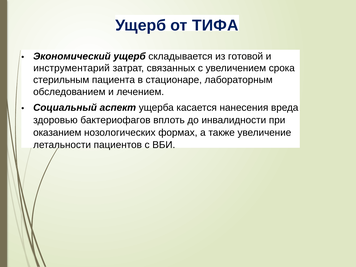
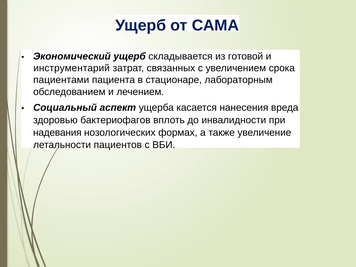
ТИФА: ТИФА -> САМА
стерильным: стерильным -> пациентами
оказанием: оказанием -> надевания
